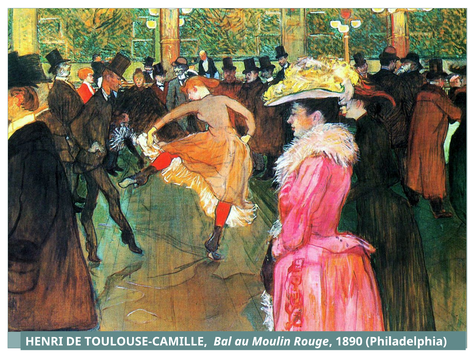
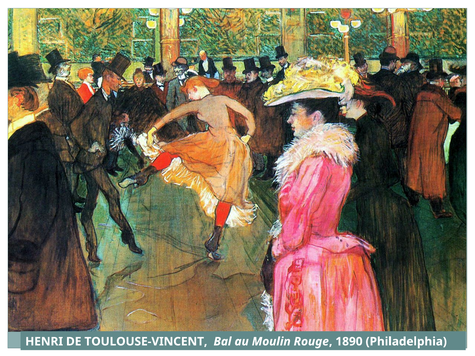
TOULOUSE-CAMILLE: TOULOUSE-CAMILLE -> TOULOUSE-VINCENT
